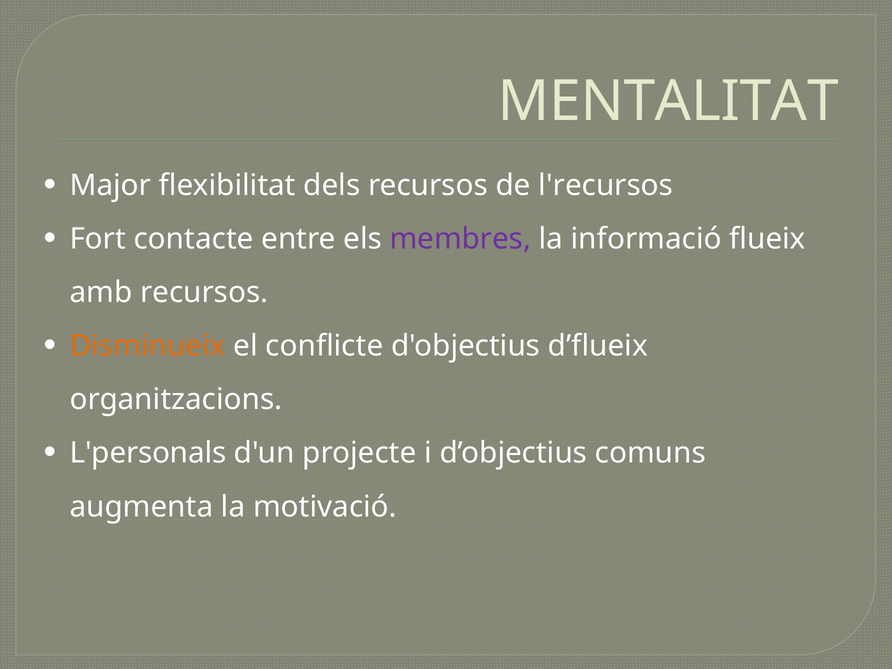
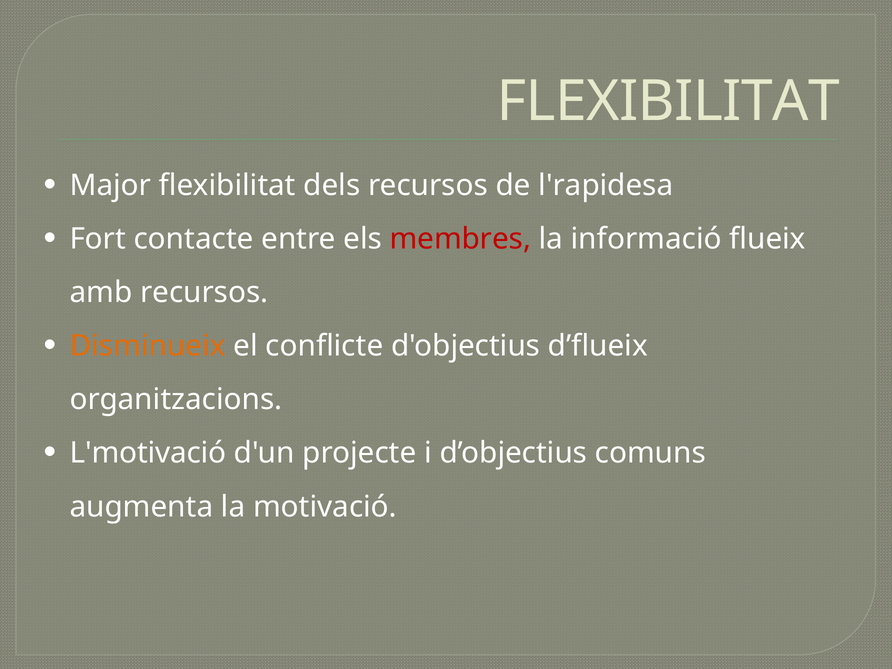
MENTALITAT at (668, 102): MENTALITAT -> FLEXIBILITAT
l'recursos: l'recursos -> l'rapidesa
membres colour: purple -> red
L'personals: L'personals -> L'motivació
